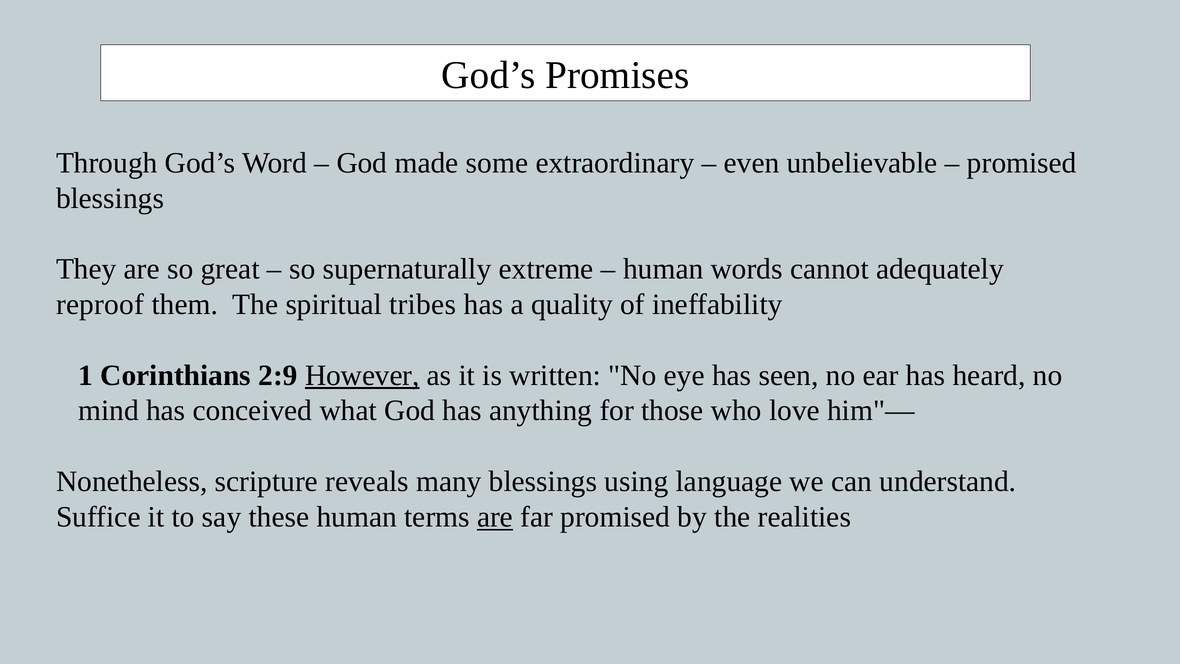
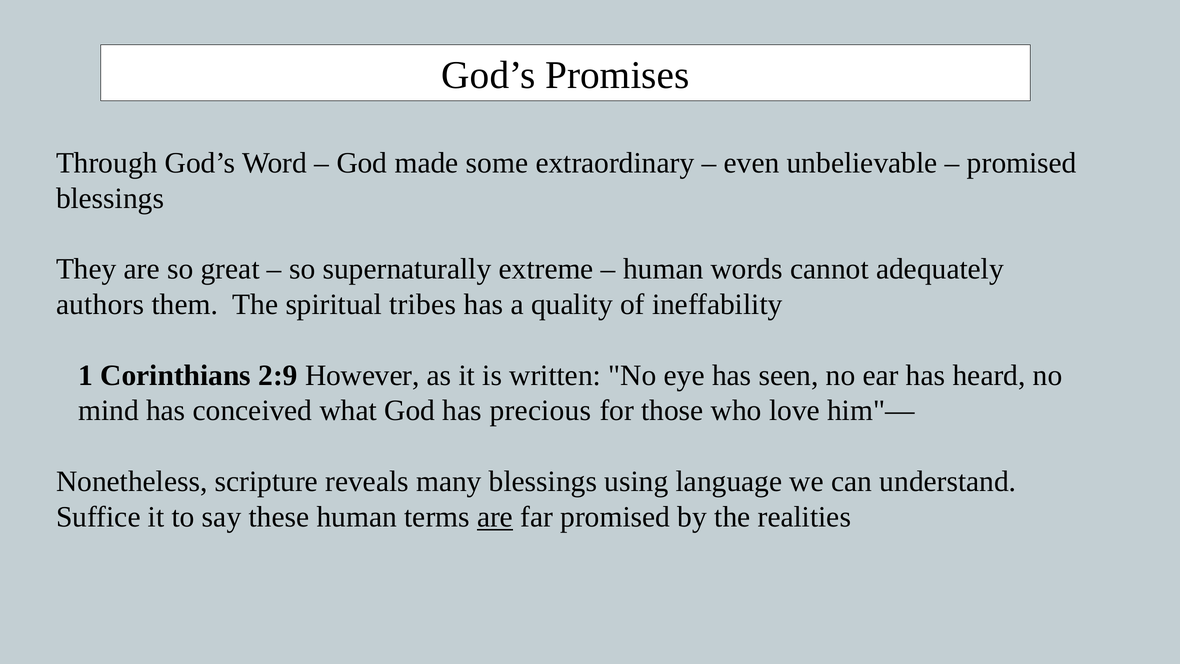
reproof: reproof -> authors
However underline: present -> none
anything: anything -> precious
